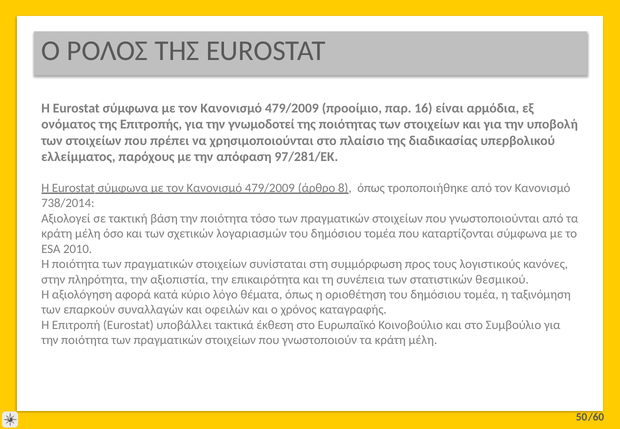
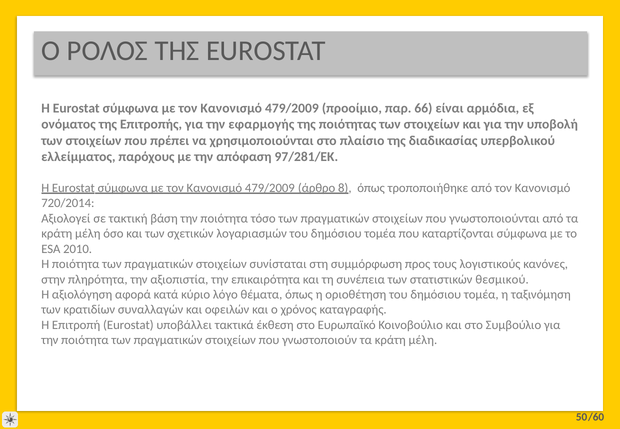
16: 16 -> 66
γνωμοδοτεί: γνωμοδοτεί -> εφαρμογής
738/2014: 738/2014 -> 720/2014
επαρκούν: επαρκούν -> κρατιδίων
